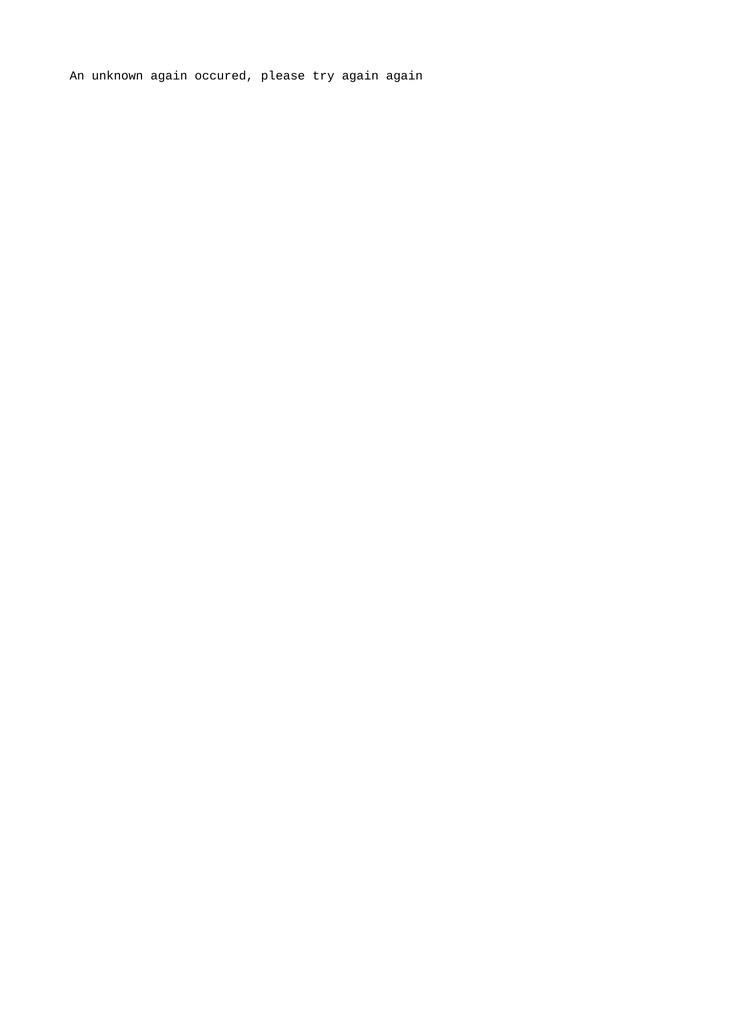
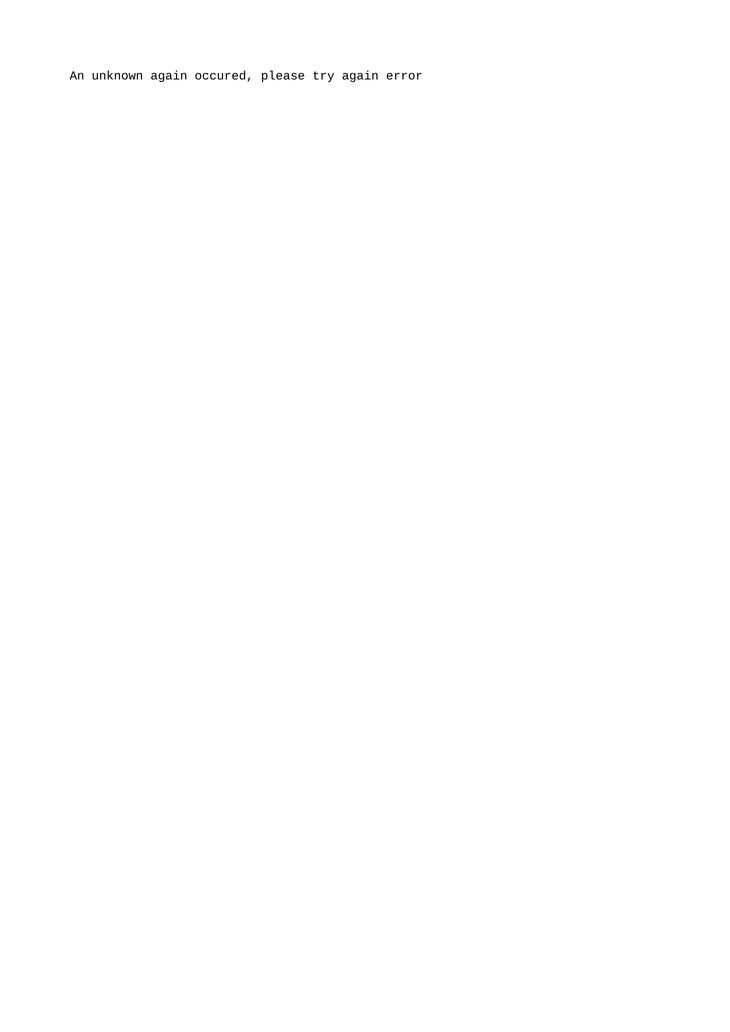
again again: again -> error
